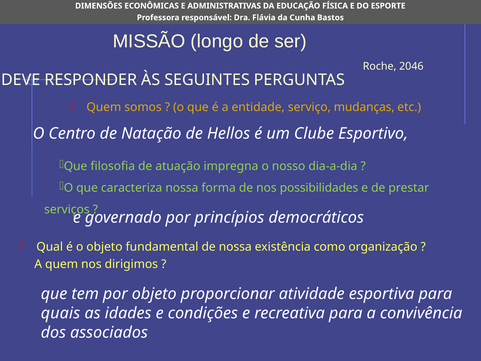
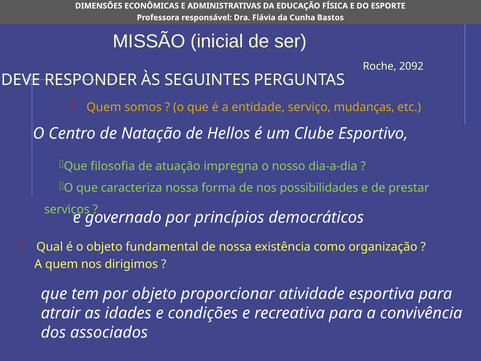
longo: longo -> inicial
2046: 2046 -> 2092
quais: quais -> atrair
